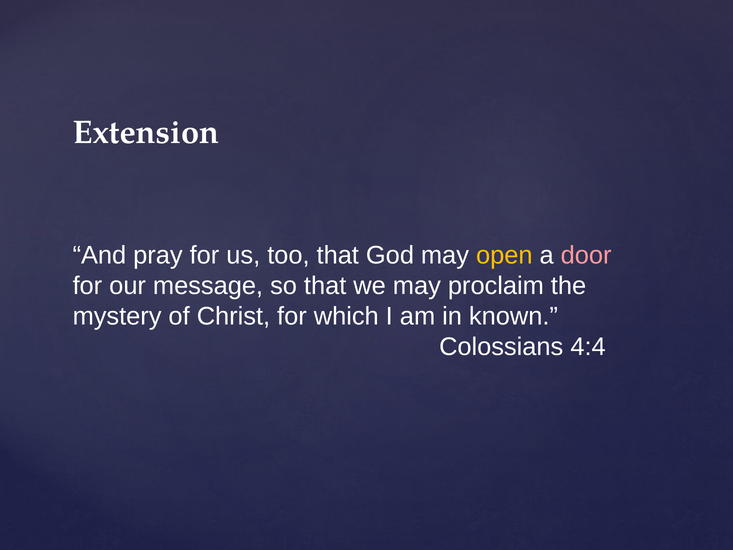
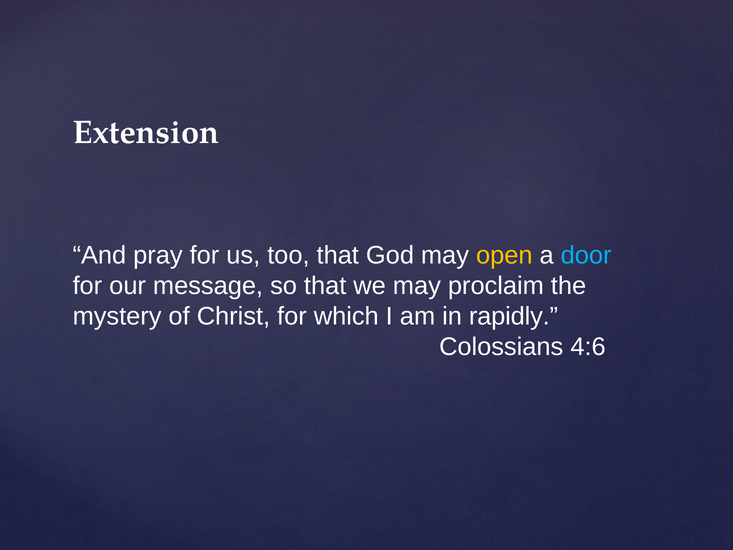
door colour: pink -> light blue
known: known -> rapidly
4:4: 4:4 -> 4:6
